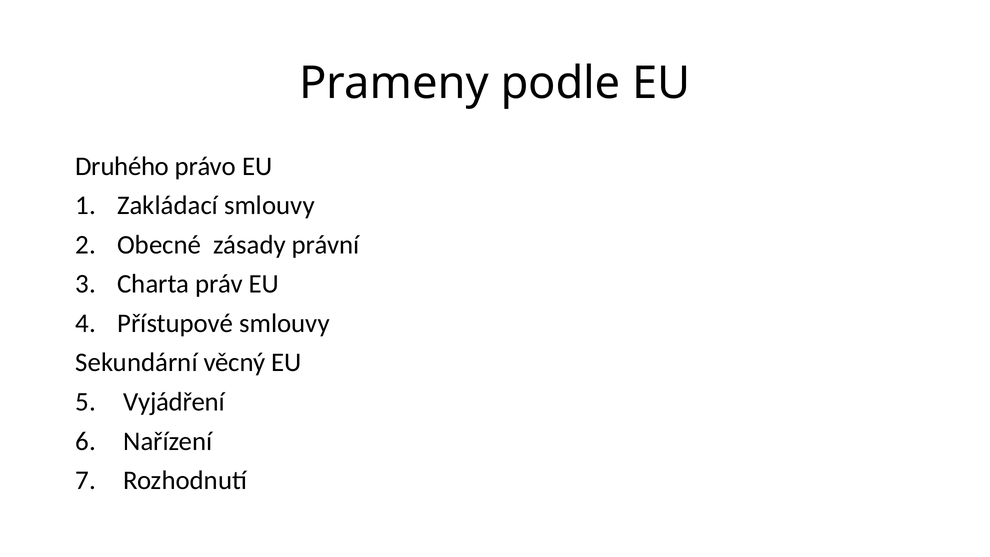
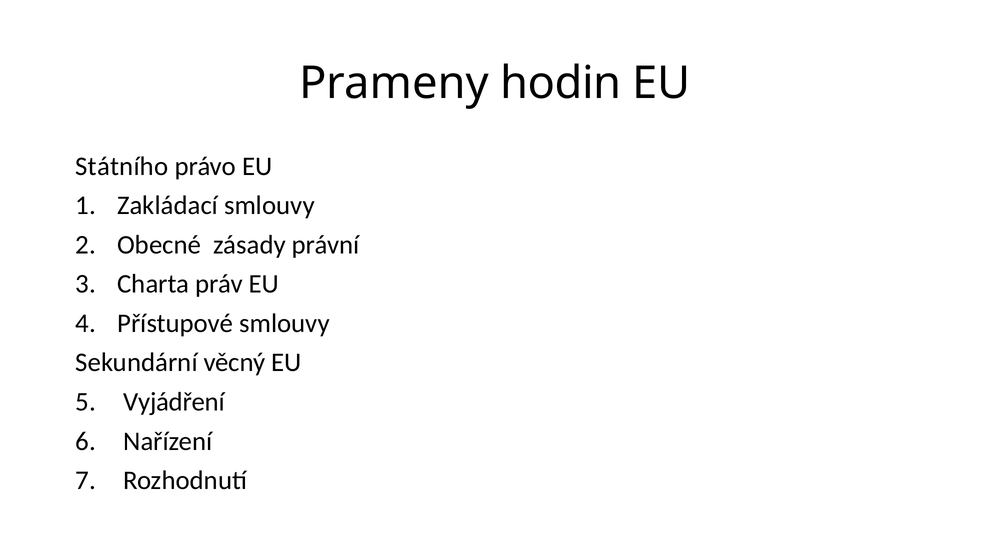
podle: podle -> hodin
Druhého: Druhého -> Státního
